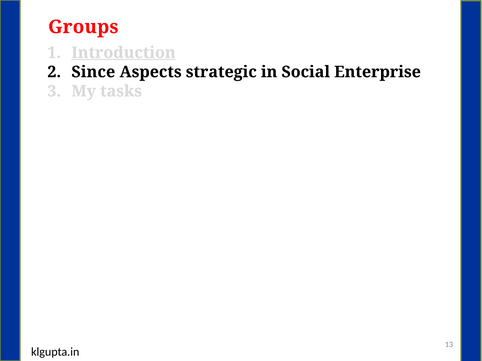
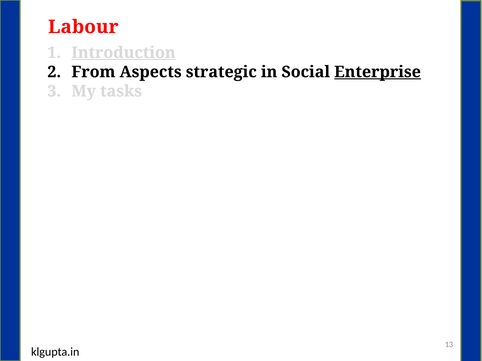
Groups: Groups -> Labour
Since: Since -> From
Enterprise underline: none -> present
